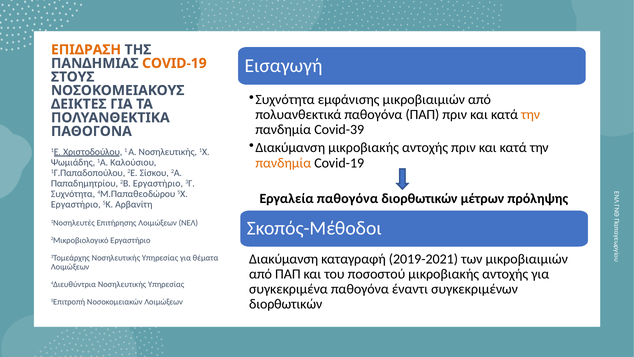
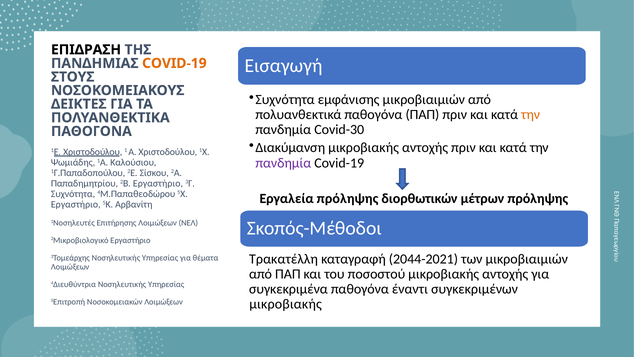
ΕΠΙΔΡΑΣΗ colour: orange -> black
Covid-39: Covid-39 -> Covid-30
Α Νοσηλευτικής: Νοσηλευτικής -> Χριστοδούλου
πανδημία at (283, 163) colour: orange -> purple
Εργαλεία παθογόνα: παθογόνα -> πρόληψης
Διακύμανση at (284, 259): Διακύμανση -> Τρακατέλλη
2019-2021: 2019-2021 -> 2044-2021
διορθωτικών at (286, 304): διορθωτικών -> μικροβιακής
